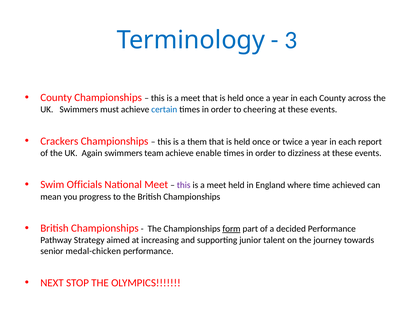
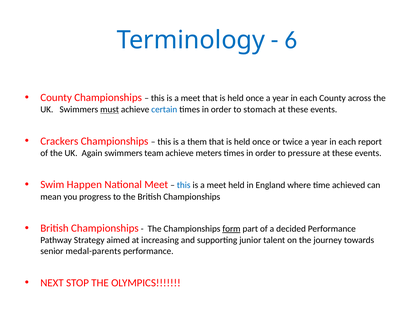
3: 3 -> 6
must underline: none -> present
cheering: cheering -> stomach
enable: enable -> meters
dizziness: dizziness -> pressure
Officials: Officials -> Happen
this at (184, 185) colour: purple -> blue
medal-chicken: medal-chicken -> medal-parents
